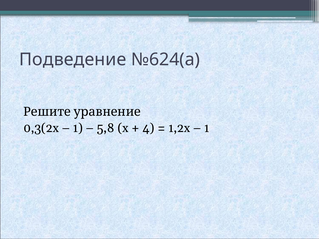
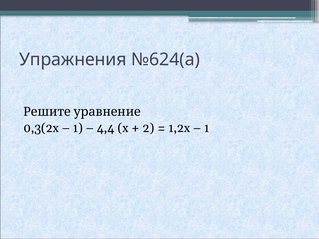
Подведение: Подведение -> Упражнения
5,8: 5,8 -> 4,4
4: 4 -> 2
